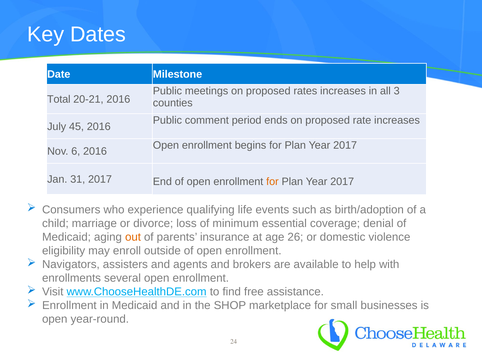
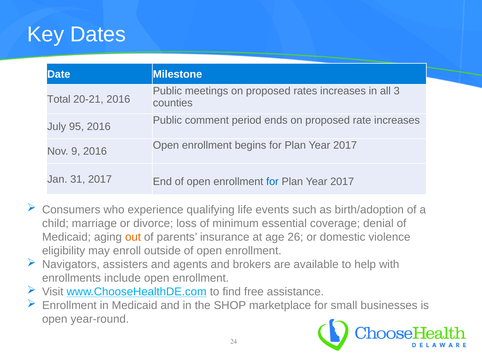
45: 45 -> 95
6: 6 -> 9
for at (272, 182) colour: orange -> blue
several: several -> include
